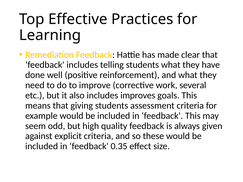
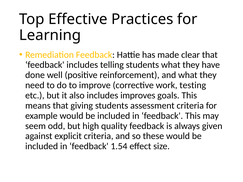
several: several -> testing
0.35: 0.35 -> 1.54
